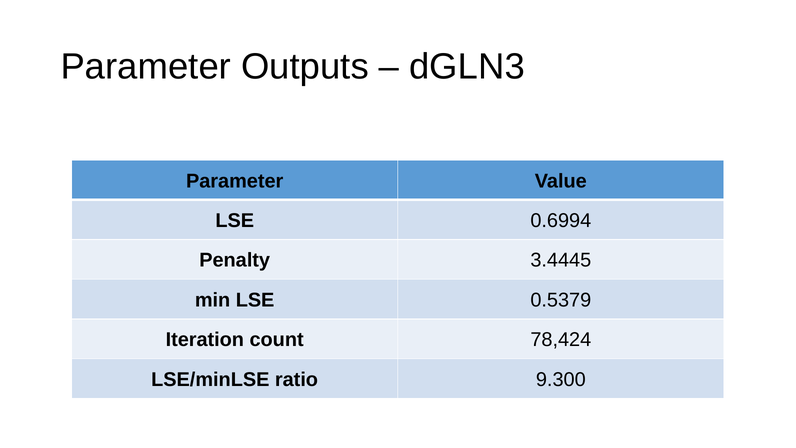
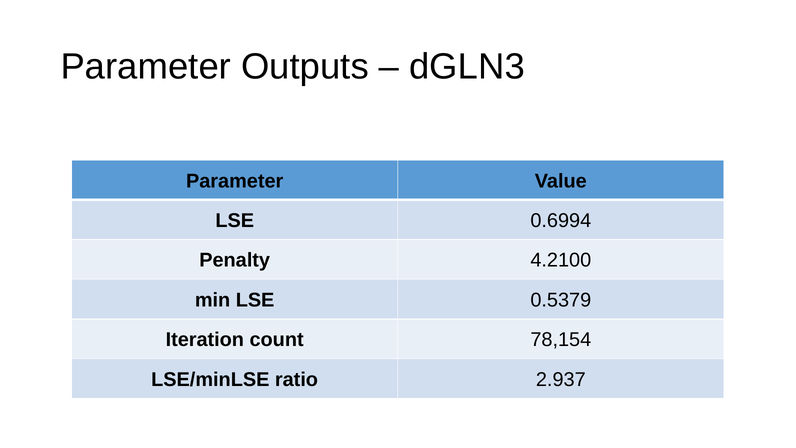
3.4445: 3.4445 -> 4.2100
78,424: 78,424 -> 78,154
9.300: 9.300 -> 2.937
